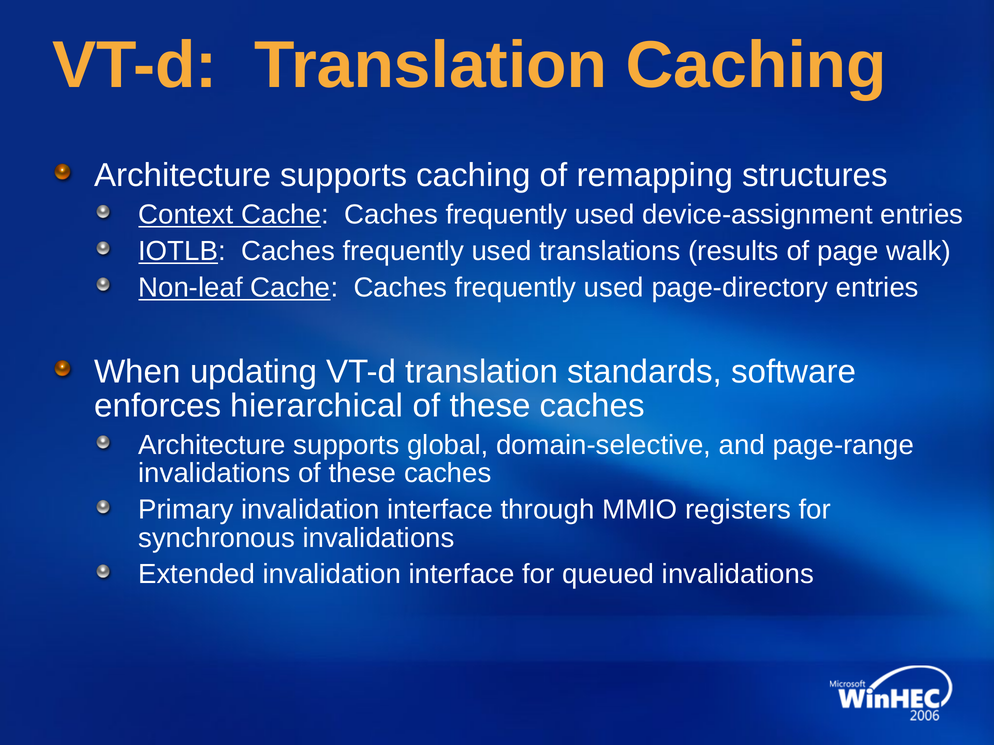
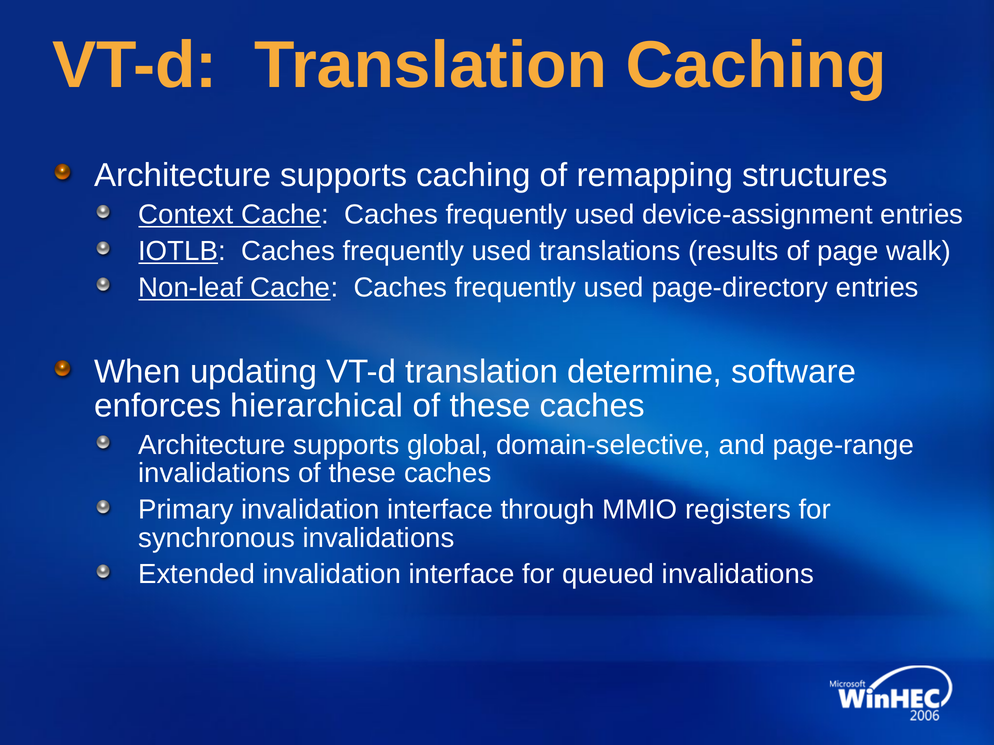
standards: standards -> determine
